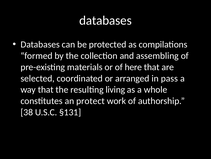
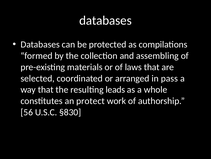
here: here -> laws
living: living -> leads
38: 38 -> 56
§131: §131 -> §830
